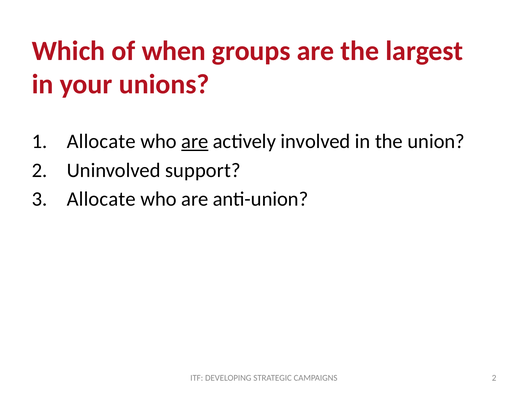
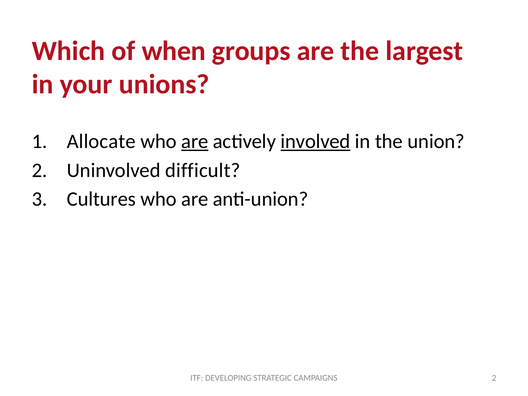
involved underline: none -> present
support: support -> difficult
3 Allocate: Allocate -> Cultures
